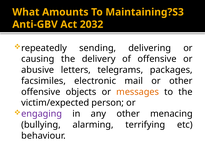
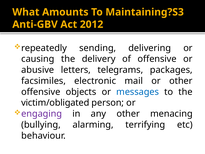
2032: 2032 -> 2012
messages colour: orange -> blue
victim/expected: victim/expected -> victim/obligated
